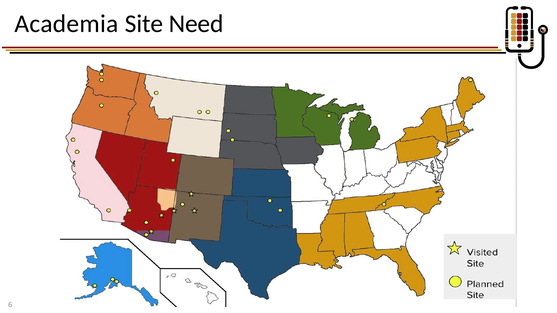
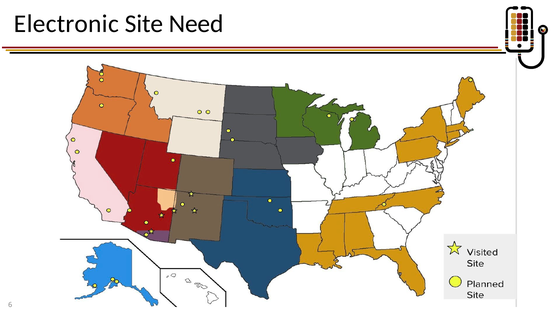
Academia: Academia -> Electronic
